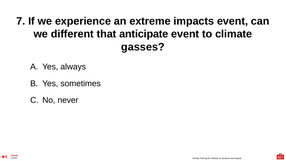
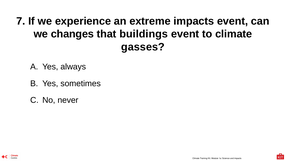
different: different -> changes
anticipate: anticipate -> buildings
